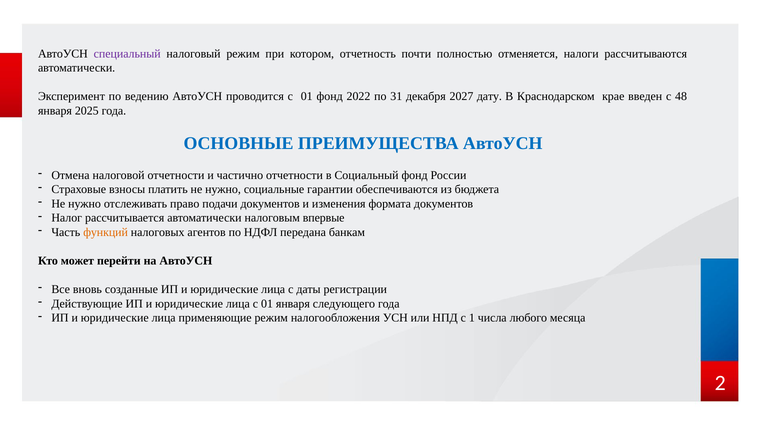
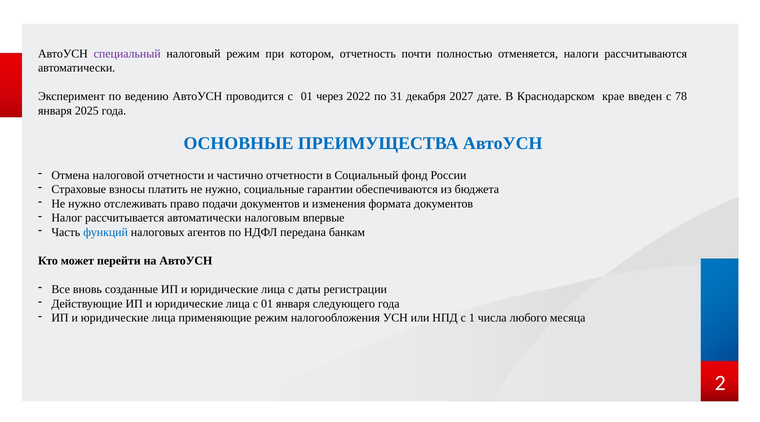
01 фонд: фонд -> через
дату: дату -> дате
48: 48 -> 78
функций colour: orange -> blue
